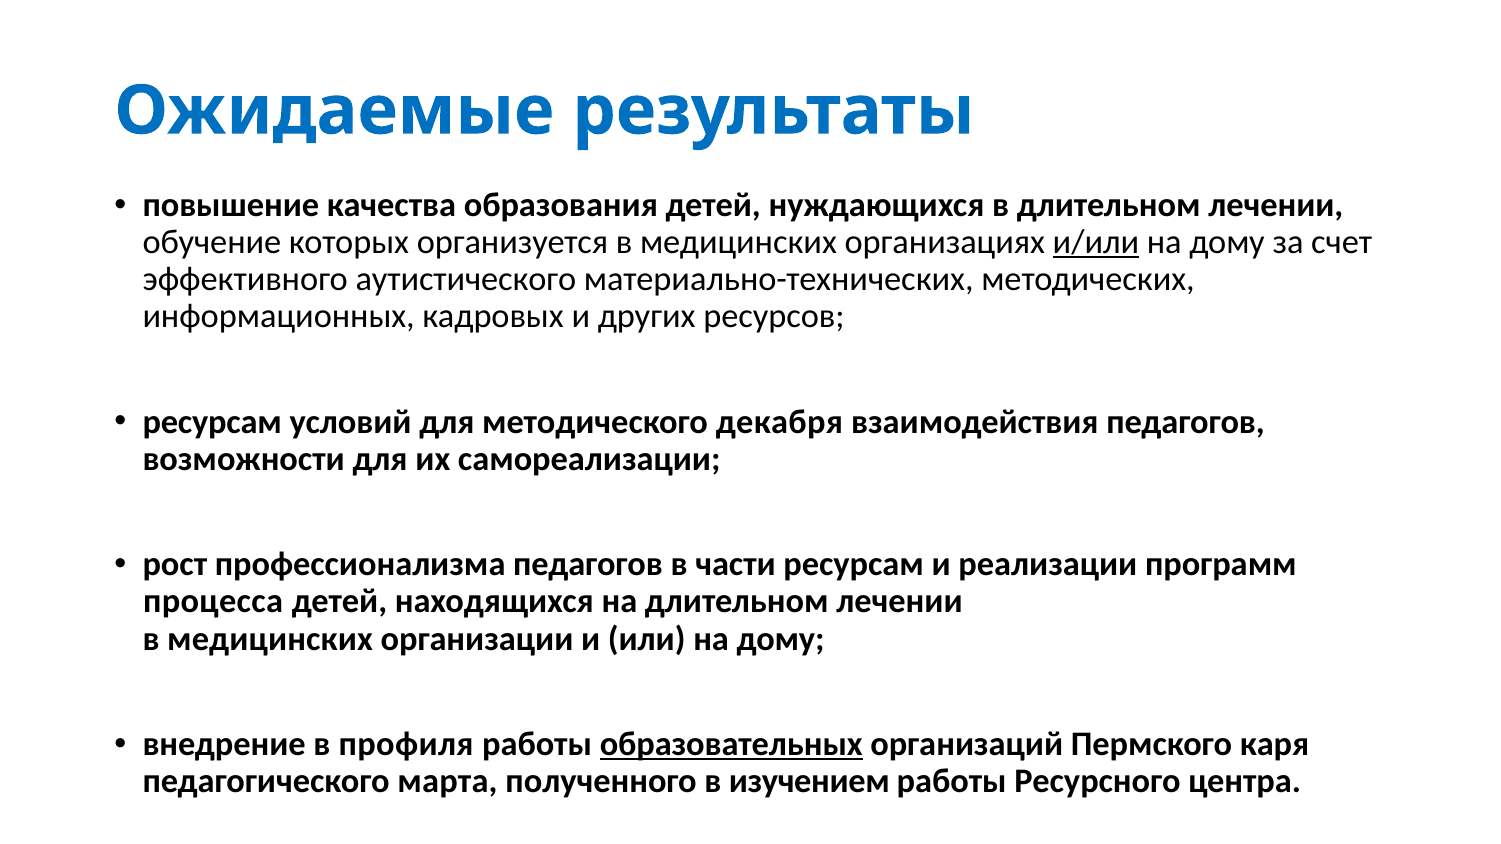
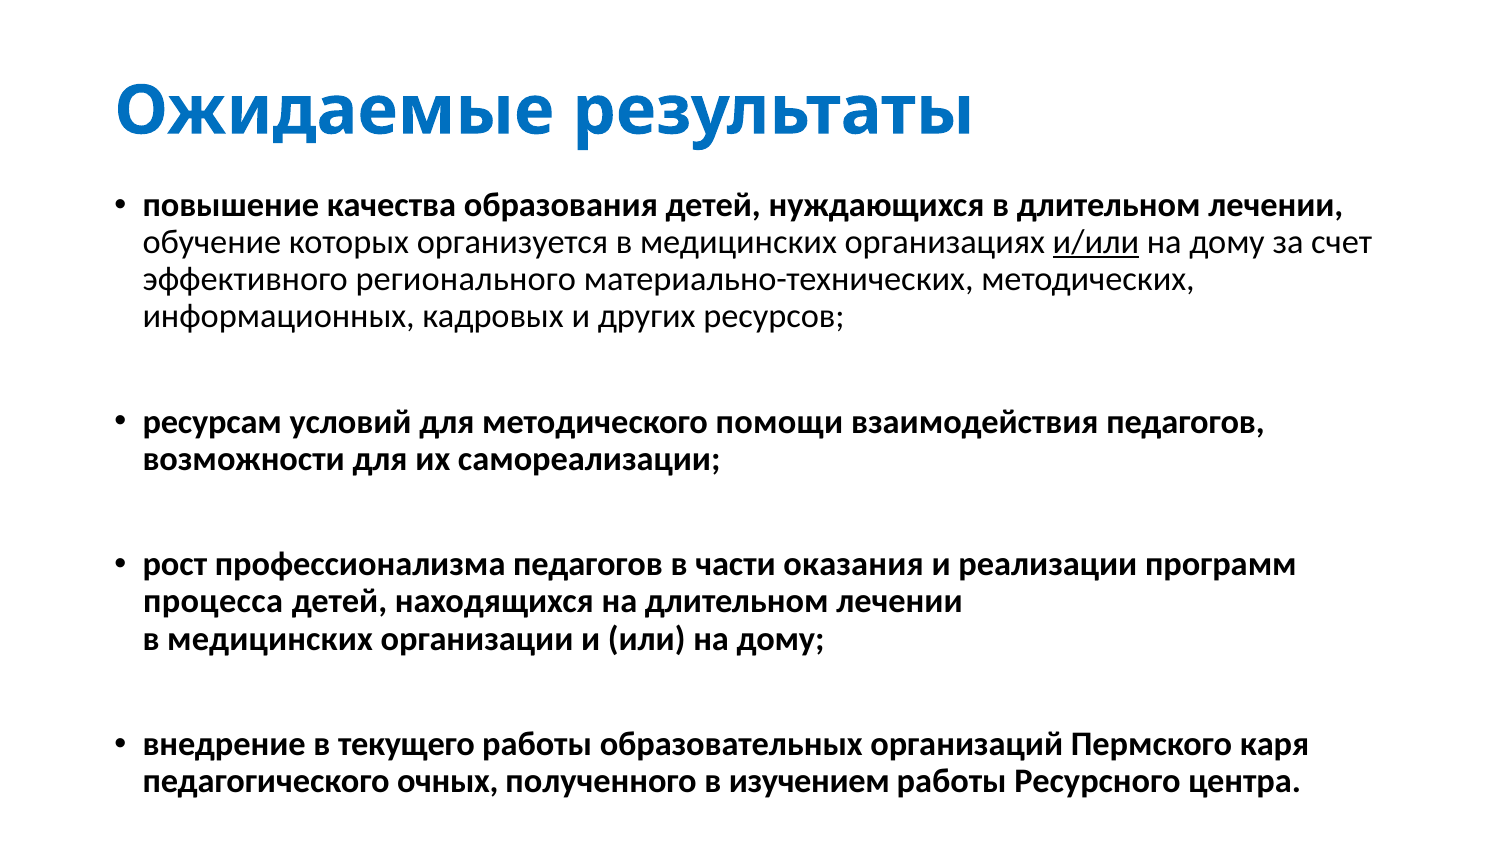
аутистического: аутистического -> регионального
декабря: декабря -> помощи
части ресурсам: ресурсам -> оказания
профиля: профиля -> текущего
образовательных underline: present -> none
марта: марта -> очных
